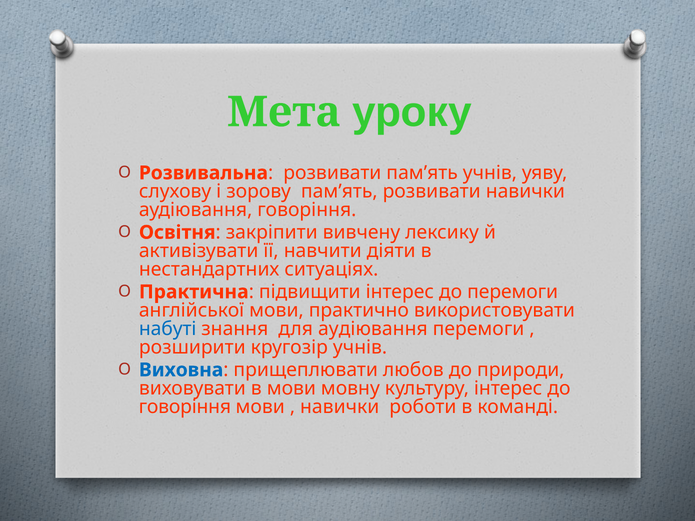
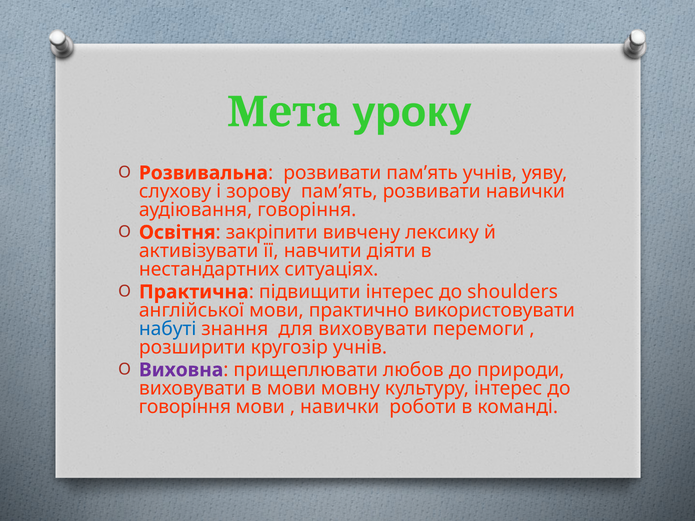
до перемоги: перемоги -> shoulders
для аудіювання: аудіювання -> виховувати
Виховна colour: blue -> purple
